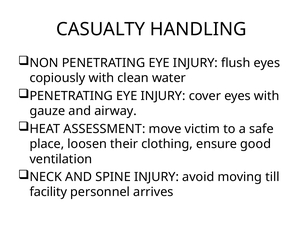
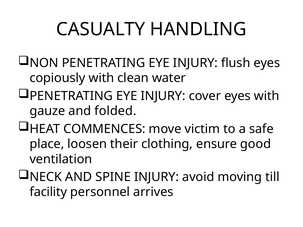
airway: airway -> folded
ASSESSMENT: ASSESSMENT -> COMMENCES
